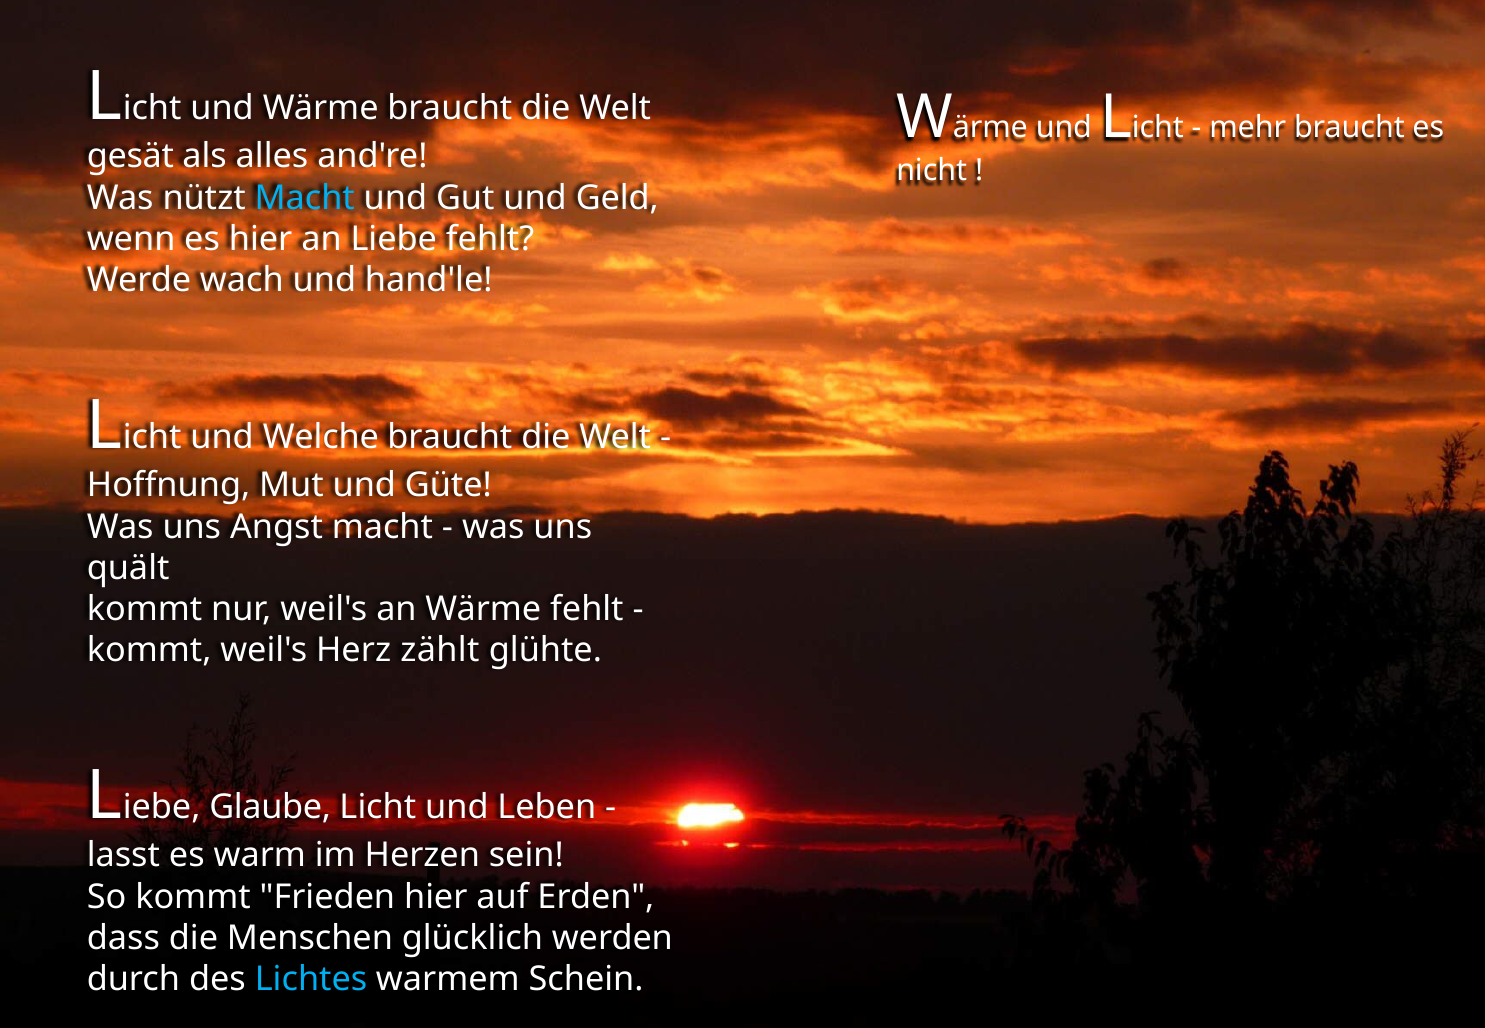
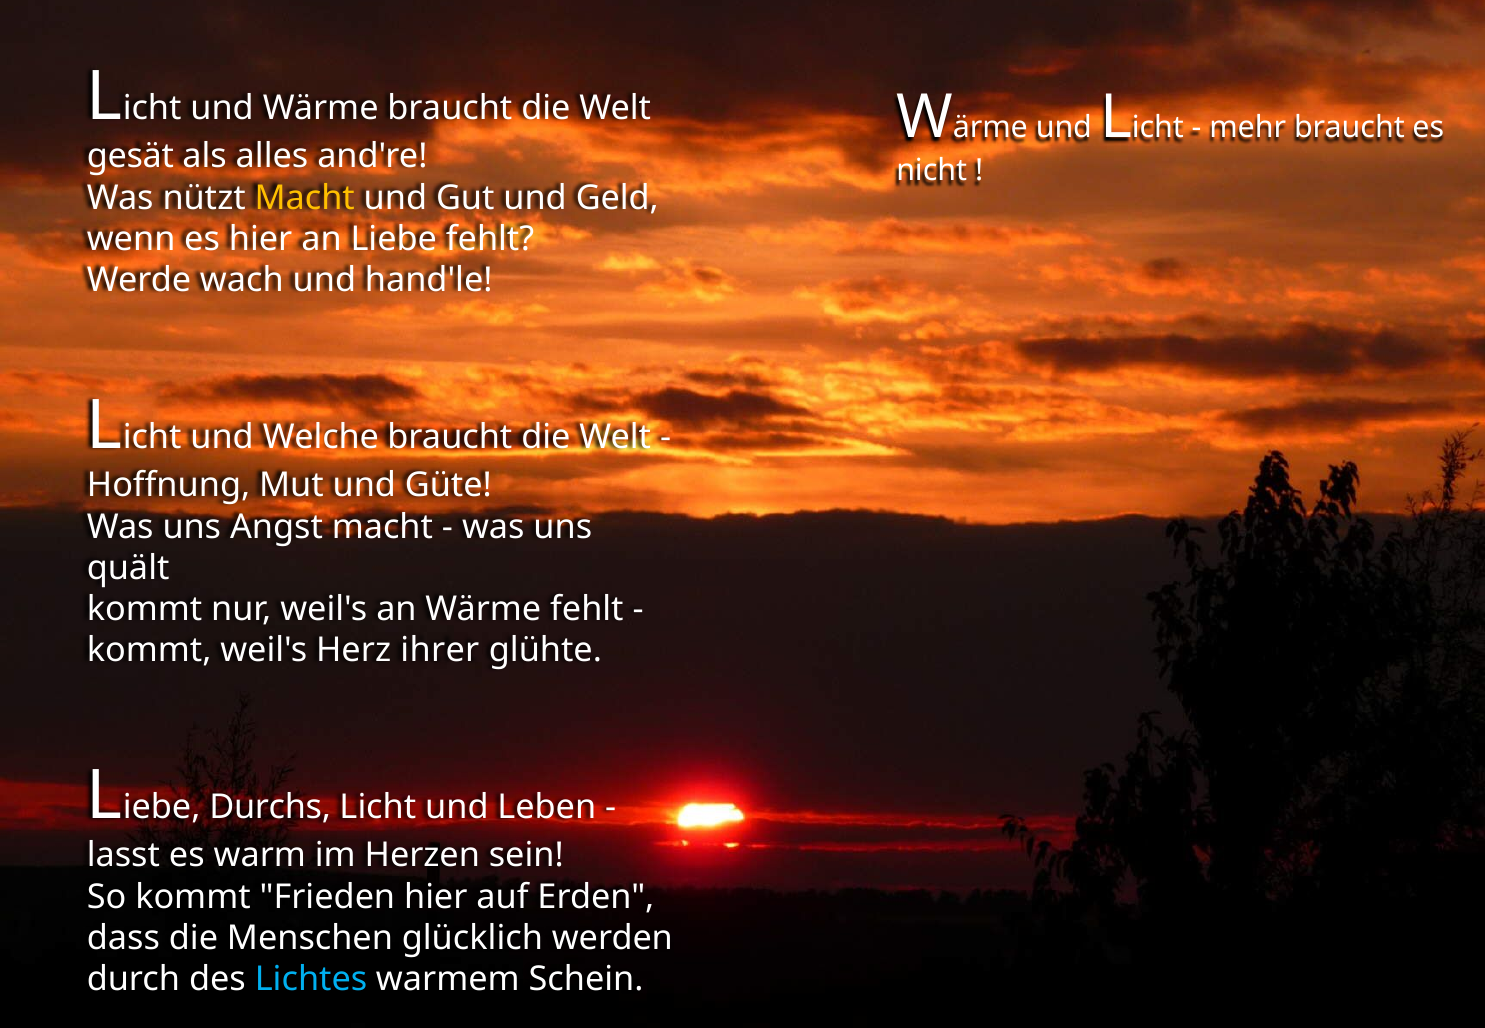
Macht at (305, 198) colour: light blue -> yellow
zählt: zählt -> ihrer
Glaube: Glaube -> Durchs
